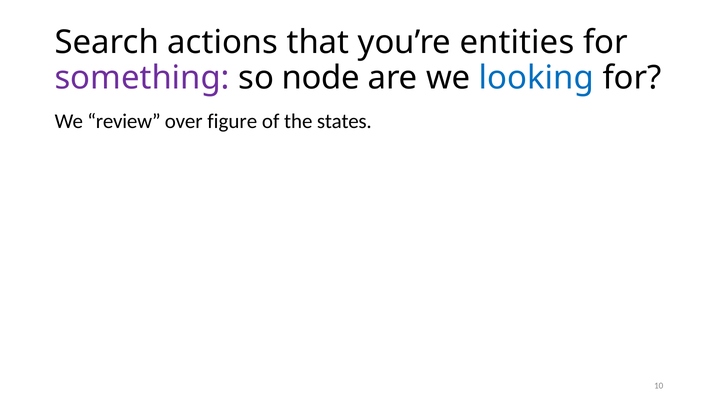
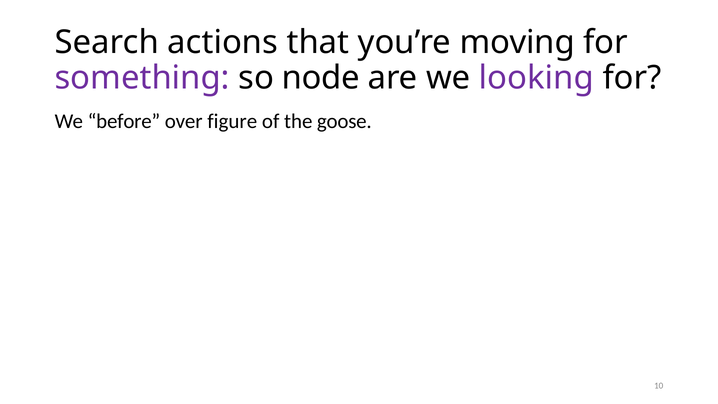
entities: entities -> moving
looking colour: blue -> purple
review: review -> before
states: states -> goose
